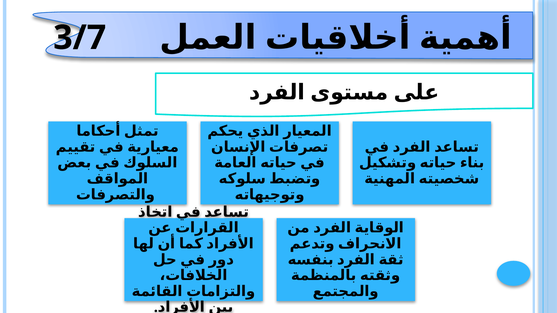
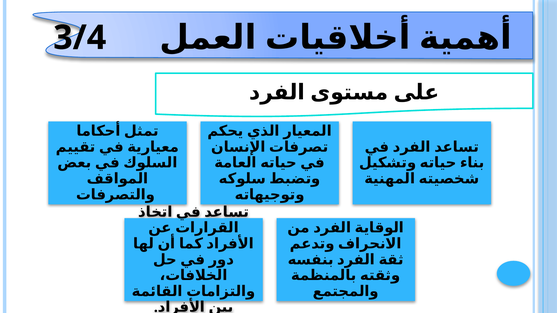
3/7: 3/7 -> 3/4
